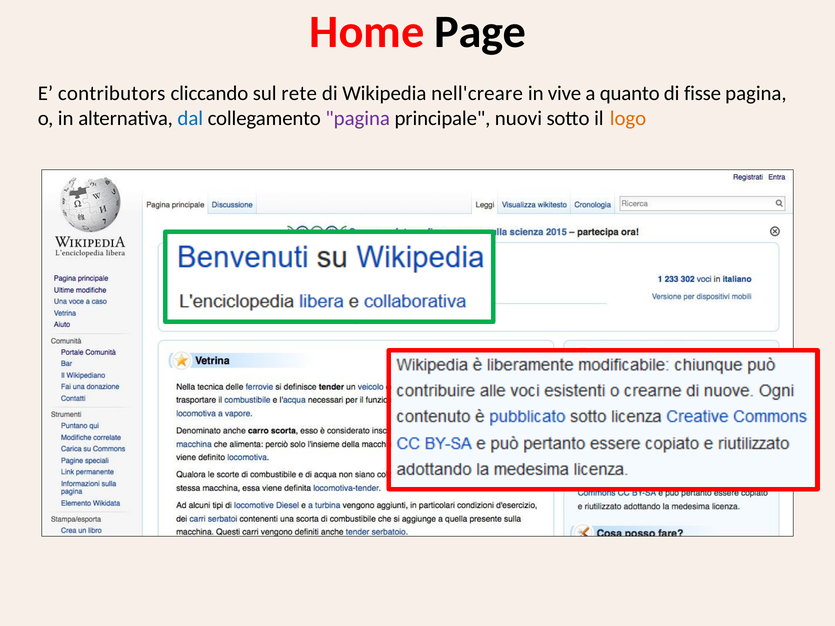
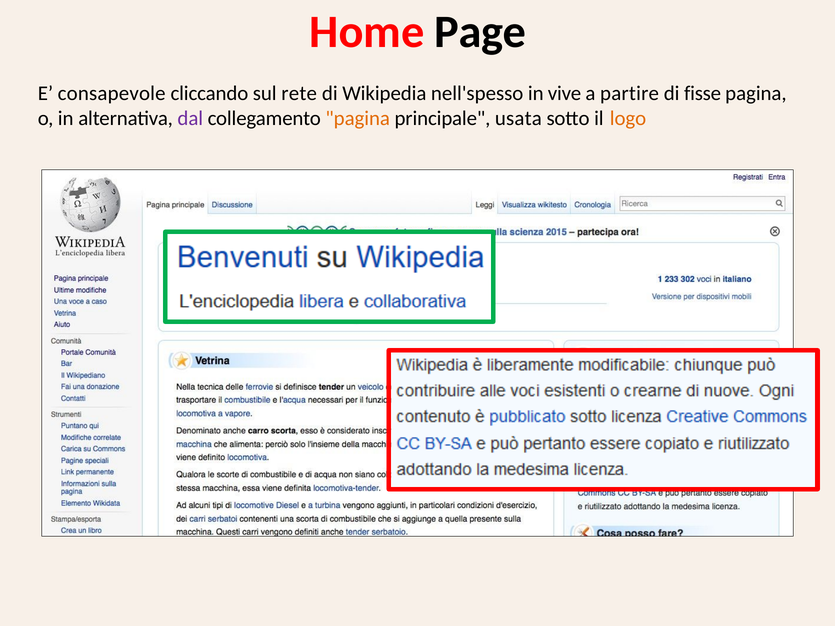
contributors: contributors -> consapevole
nell'creare: nell'creare -> nell'spesso
quanto: quanto -> partire
dal colour: blue -> purple
pagina at (358, 118) colour: purple -> orange
nuovi: nuovi -> usata
